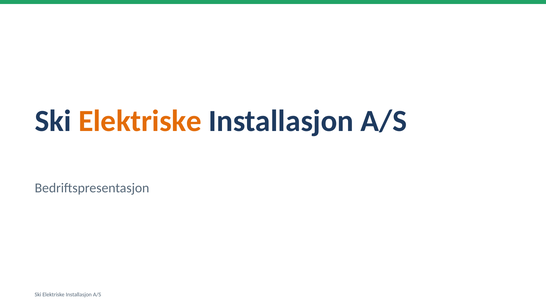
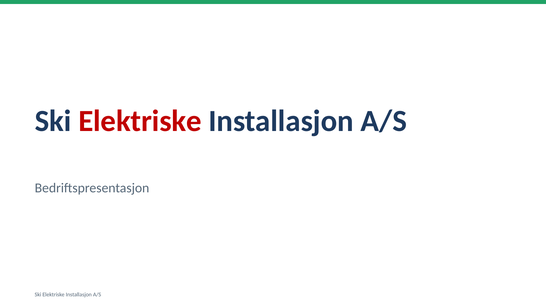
Elektriske at (140, 121) colour: orange -> red
